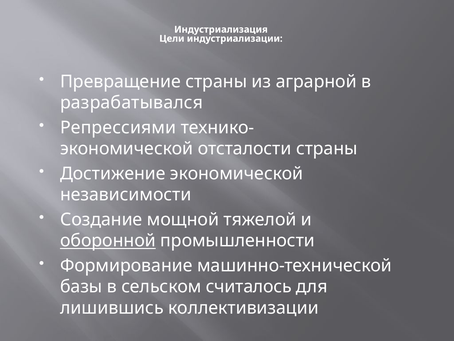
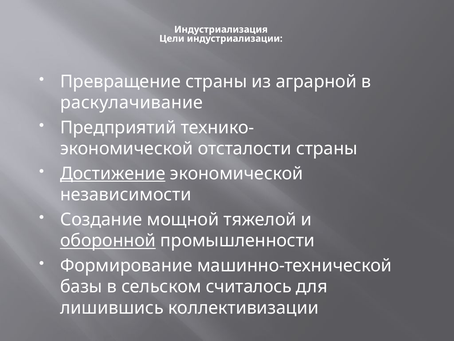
разрабатывался: разрабатывался -> раскулачивание
Репрессиями: Репрессиями -> Предприятий
Достижение underline: none -> present
